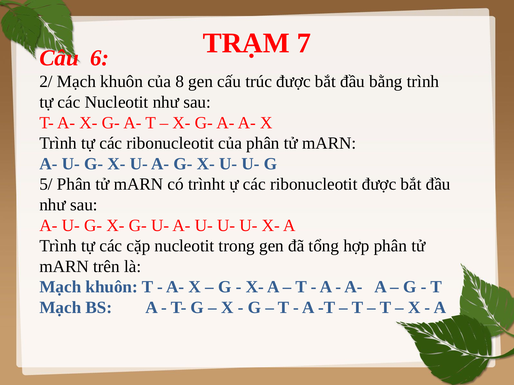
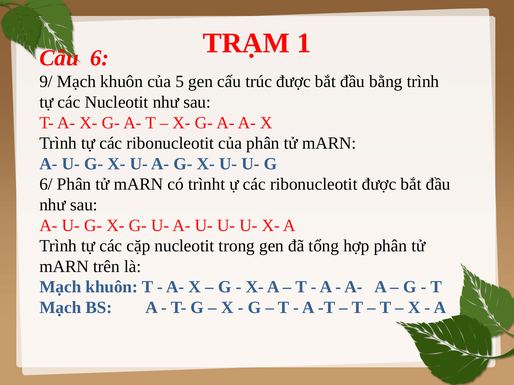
7: 7 -> 1
2/: 2/ -> 9/
8: 8 -> 5
5/: 5/ -> 6/
